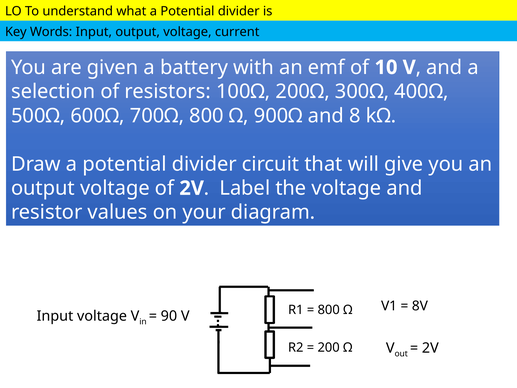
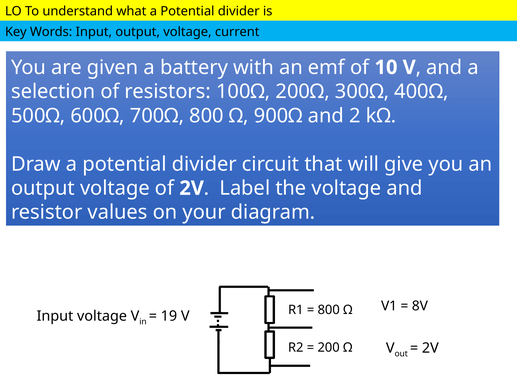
8: 8 -> 2
90: 90 -> 19
